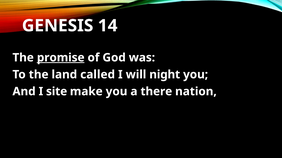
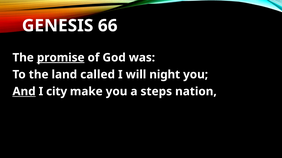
14: 14 -> 66
And underline: none -> present
site: site -> city
there: there -> steps
